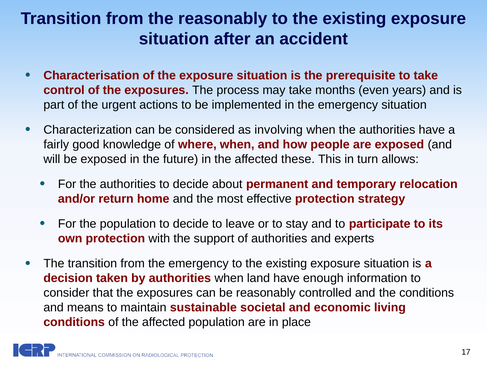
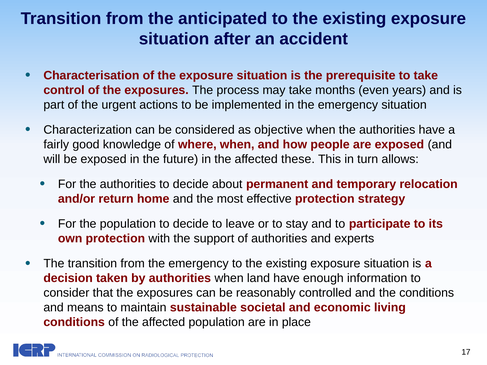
the reasonably: reasonably -> anticipated
involving: involving -> objective
